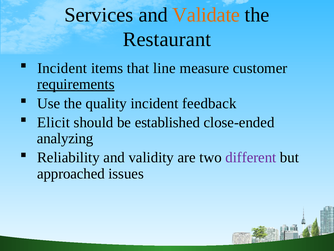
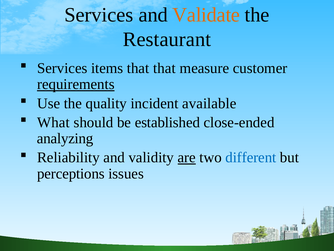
Incident at (62, 68): Incident -> Services
that line: line -> that
feedback: feedback -> available
Elicit: Elicit -> What
are underline: none -> present
different colour: purple -> blue
approached: approached -> perceptions
